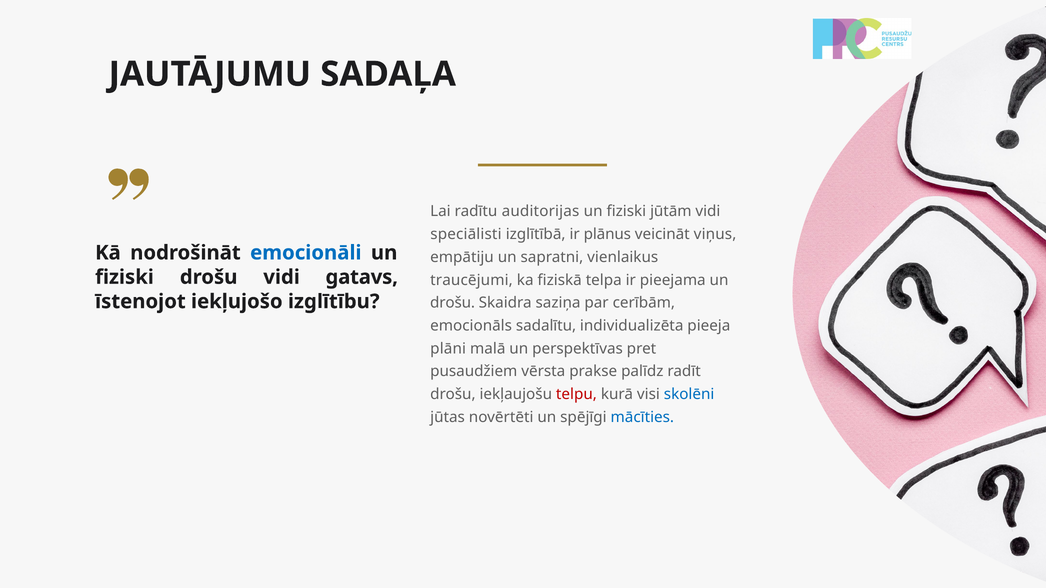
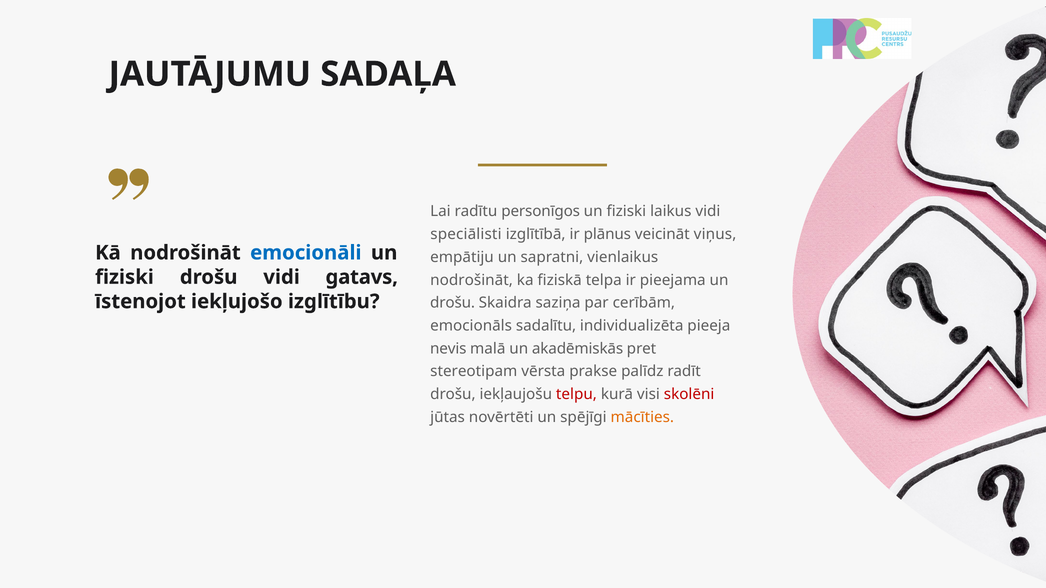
auditorijas: auditorijas -> personīgos
jūtām: jūtām -> laikus
traucējumi at (472, 280): traucējumi -> nodrošināt
plāni: plāni -> nevis
perspektīvas: perspektīvas -> akadēmiskās
pusaudžiem: pusaudžiem -> stereotipam
skolēni colour: blue -> red
mācīties colour: blue -> orange
